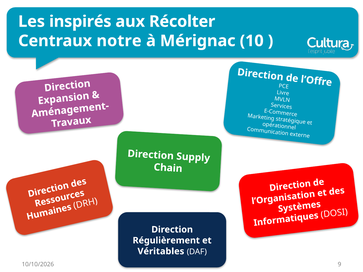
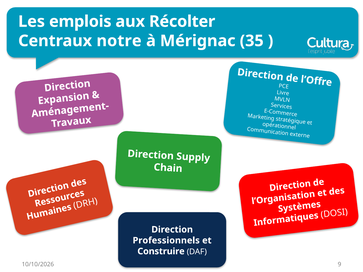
inspirés: inspirés -> emplois
10: 10 -> 35
Régulièrement: Régulièrement -> Professionnels
Véritables: Véritables -> Construire
